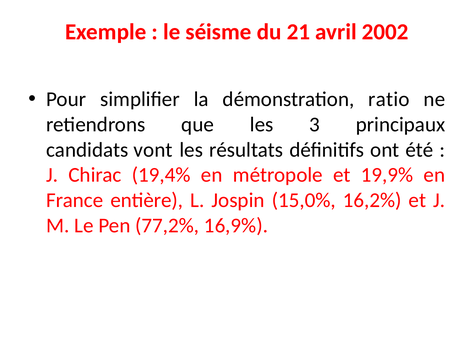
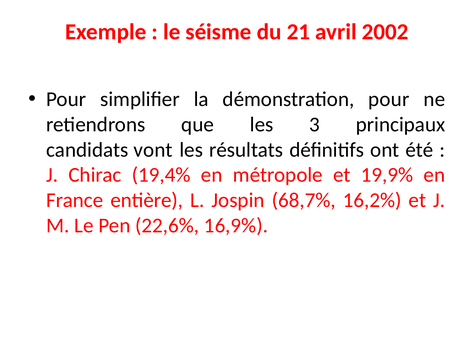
démonstration ratio: ratio -> pour
15,0%: 15,0% -> 68,7%
77,2%: 77,2% -> 22,6%
